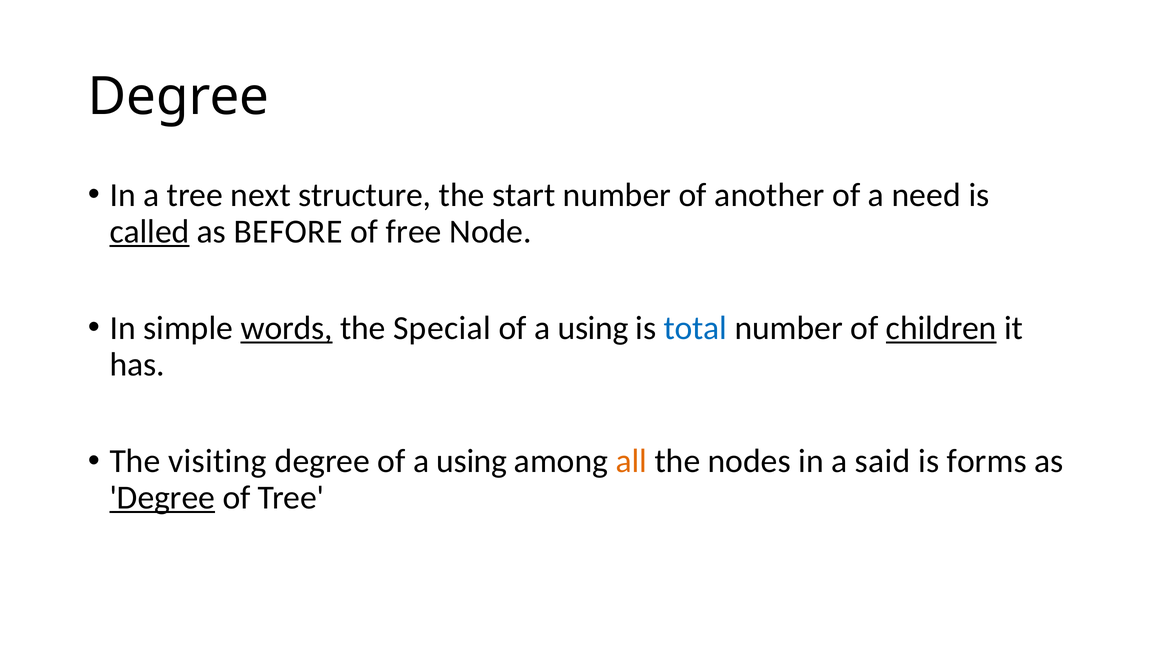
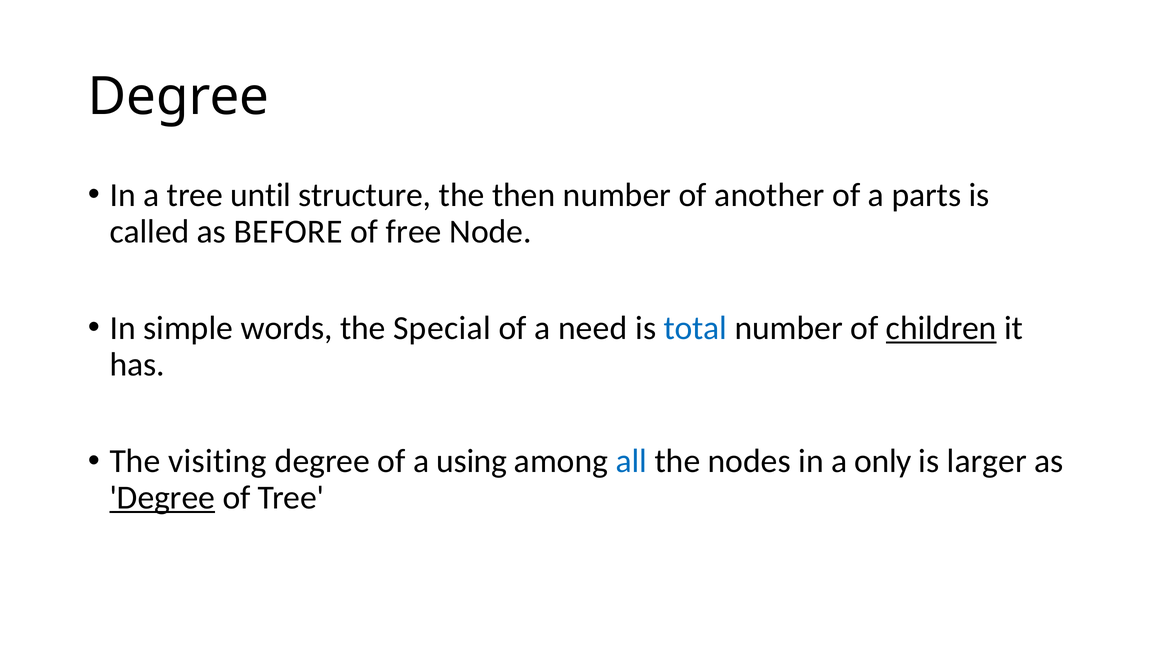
next: next -> until
start: start -> then
need: need -> parts
called underline: present -> none
words underline: present -> none
using at (593, 328): using -> need
all colour: orange -> blue
said: said -> only
forms: forms -> larger
